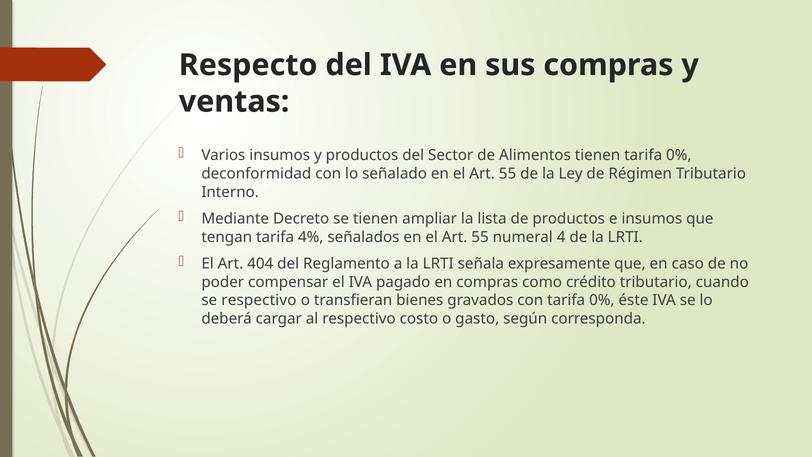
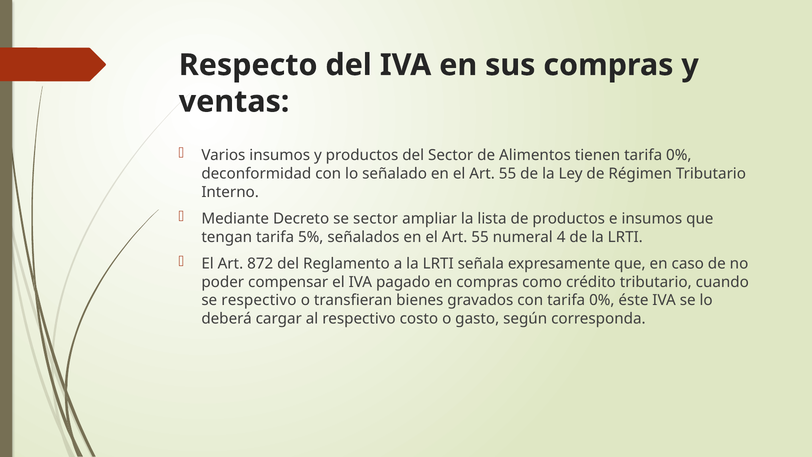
se tienen: tienen -> sector
4%: 4% -> 5%
404: 404 -> 872
